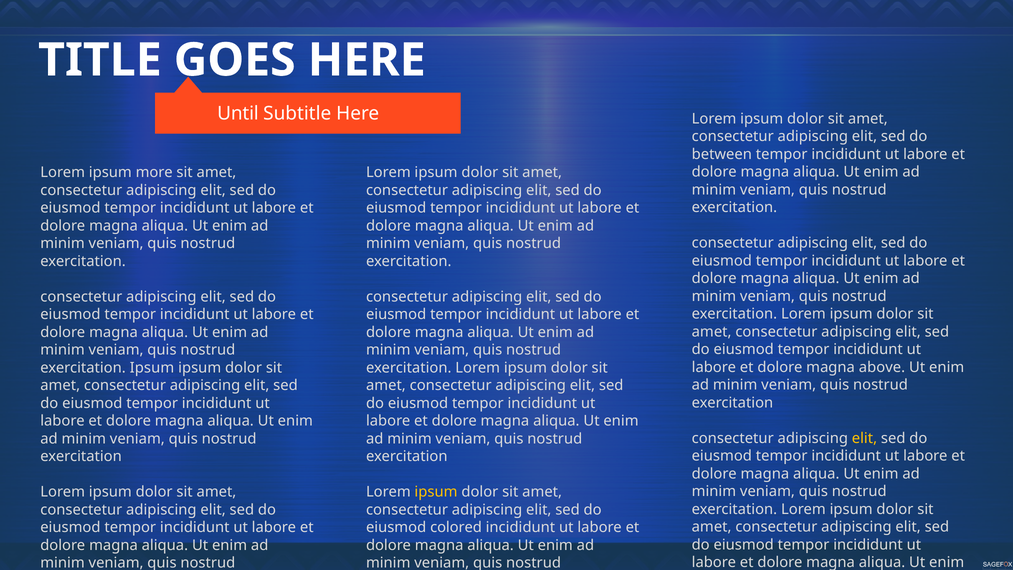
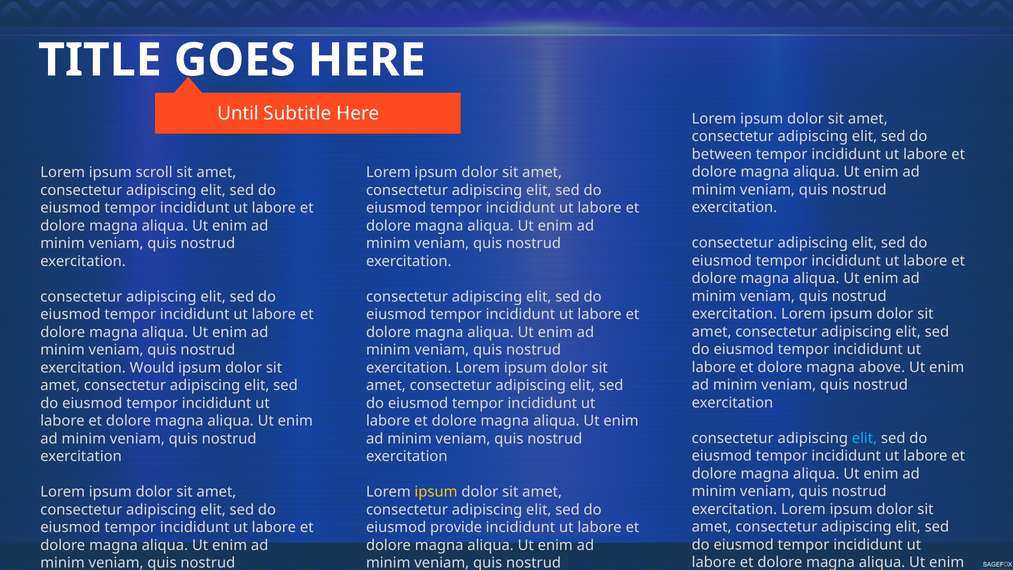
more: more -> scroll
exercitation Ipsum: Ipsum -> Would
elit at (864, 438) colour: yellow -> light blue
colored: colored -> provide
